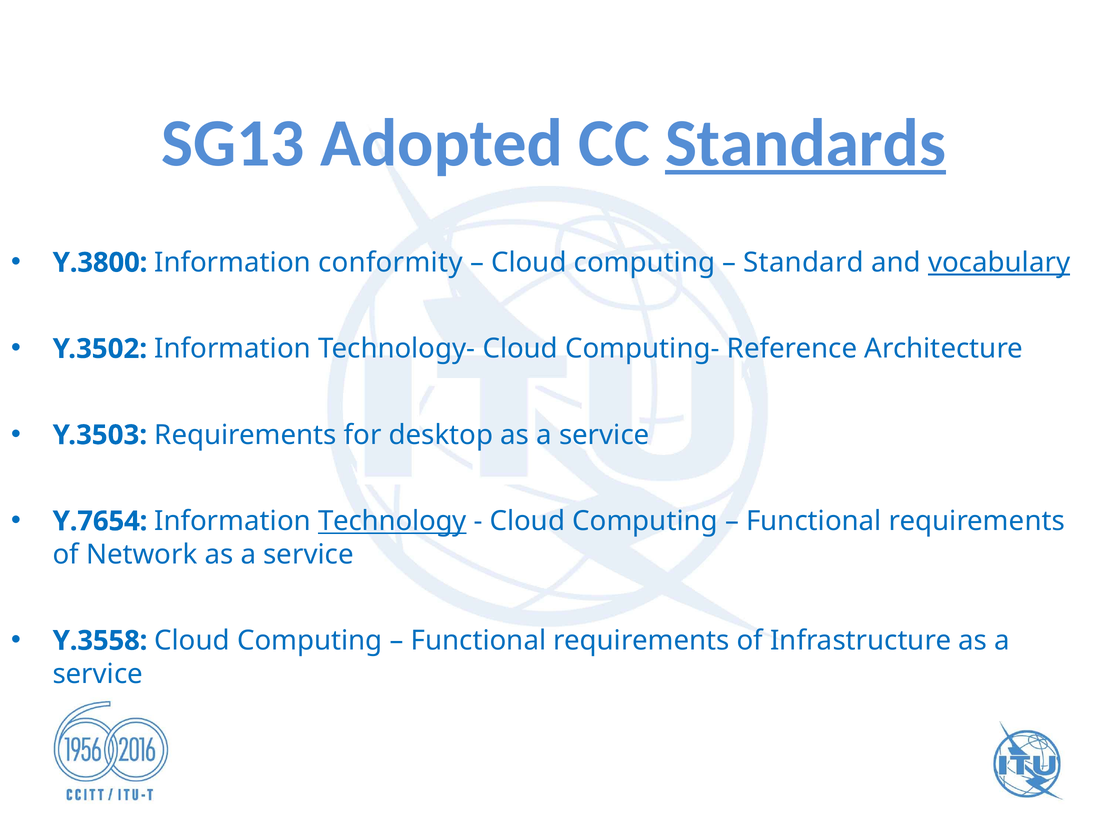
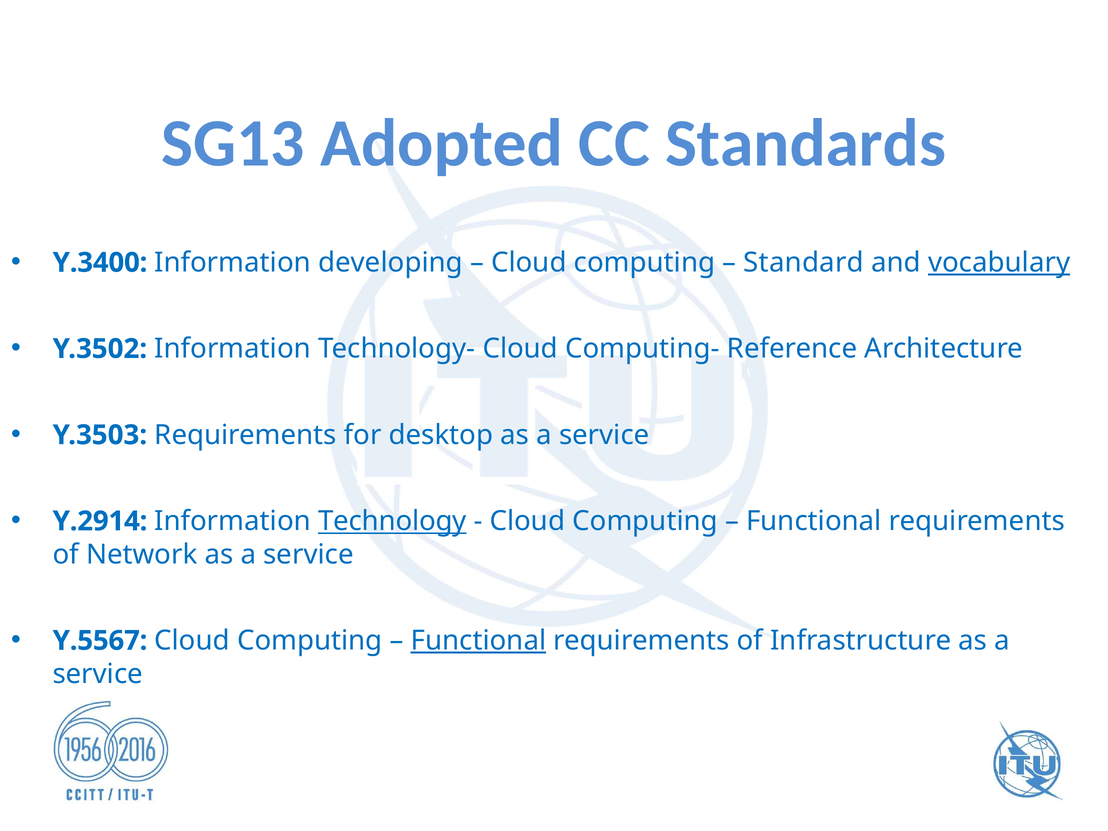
Standards underline: present -> none
Y.3800: Y.3800 -> Y.3400
conformity: conformity -> developing
Y.7654: Y.7654 -> Y.2914
Y.3558: Y.3558 -> Y.5567
Functional at (478, 641) underline: none -> present
